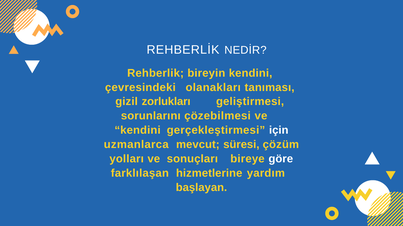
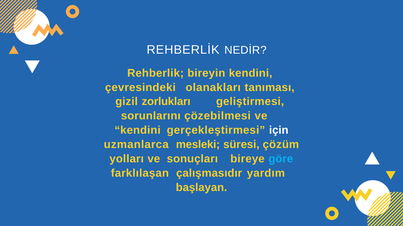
mevcut: mevcut -> mesleki
göre colour: white -> light blue
hizmetlerine: hizmetlerine -> çalışmasıdır
